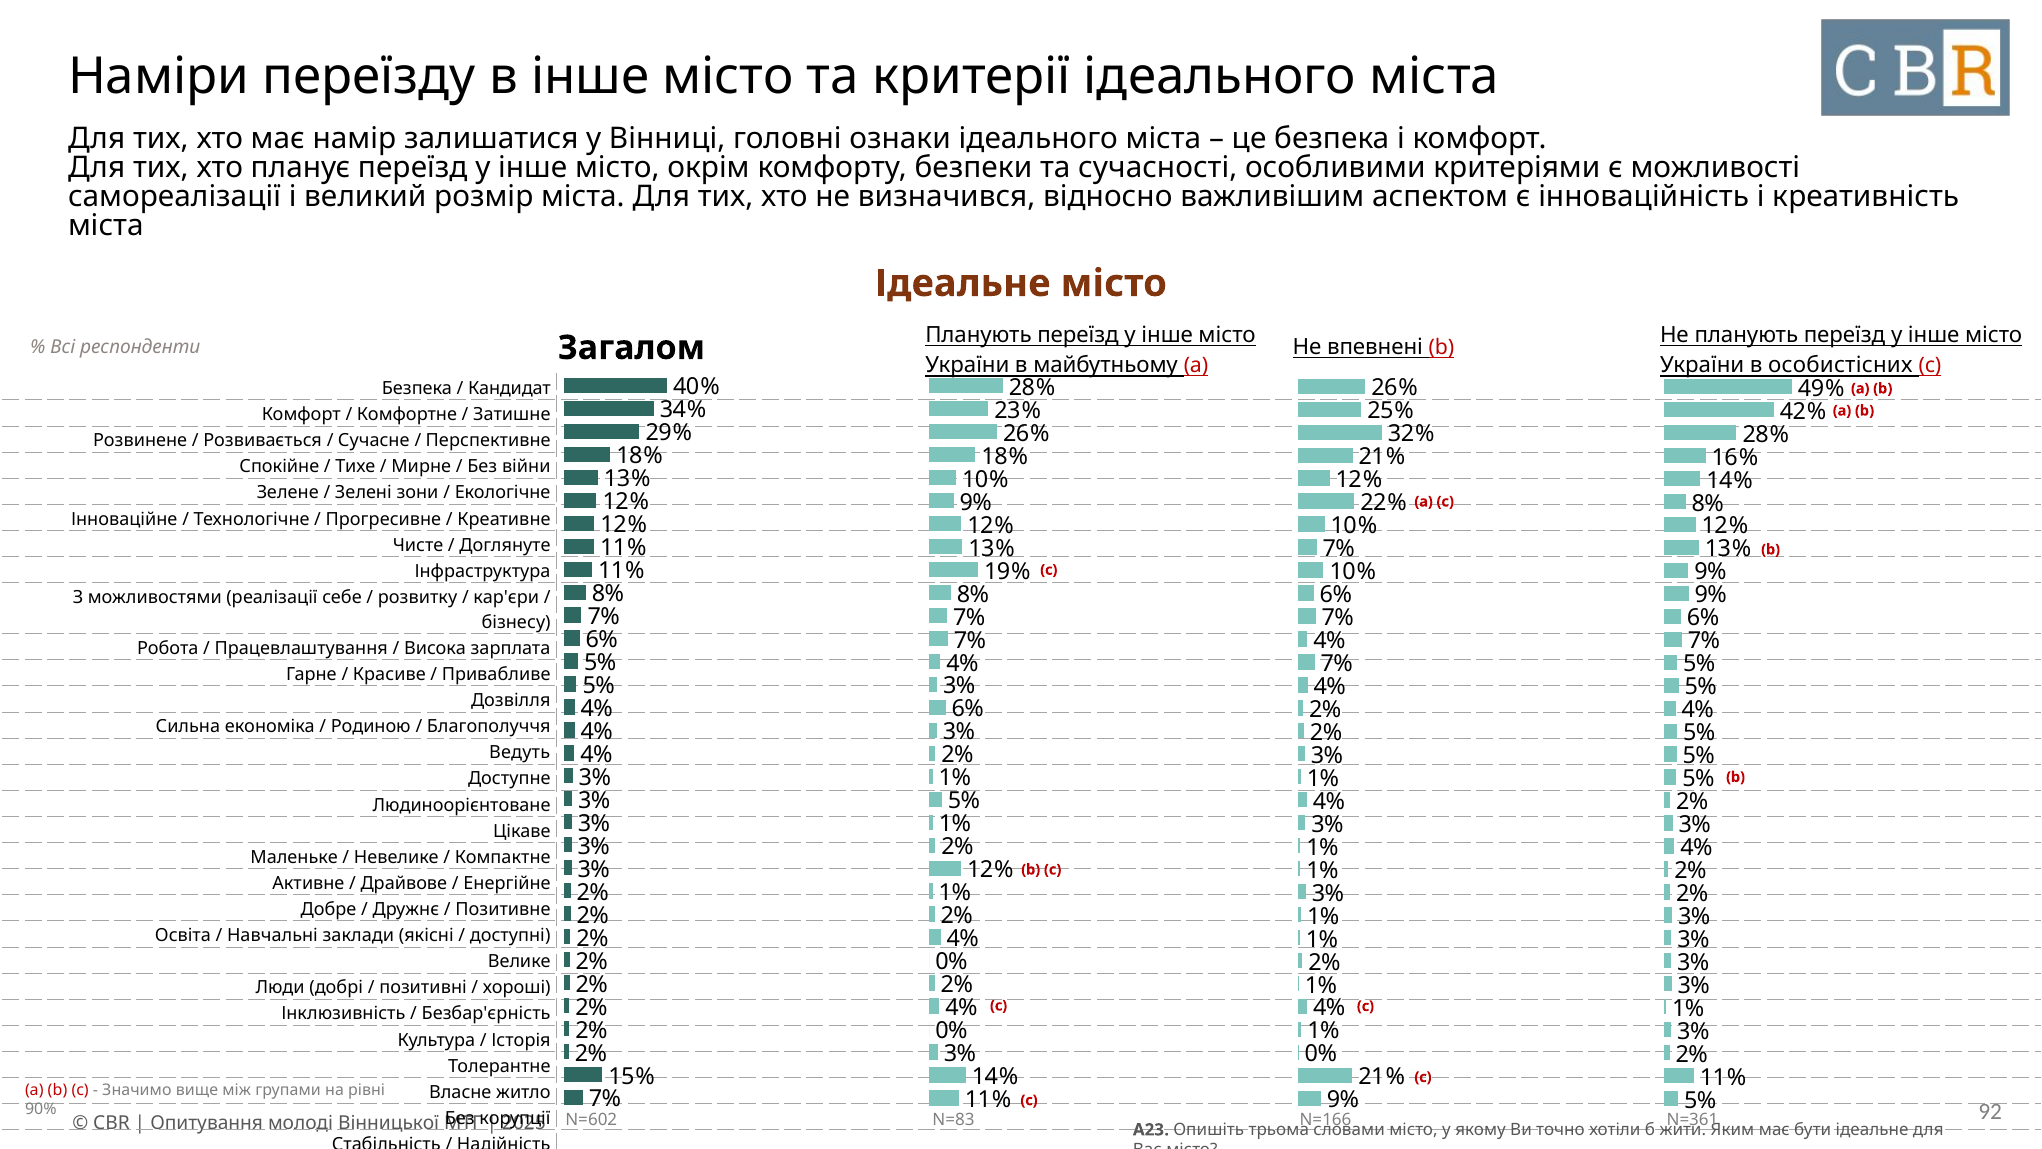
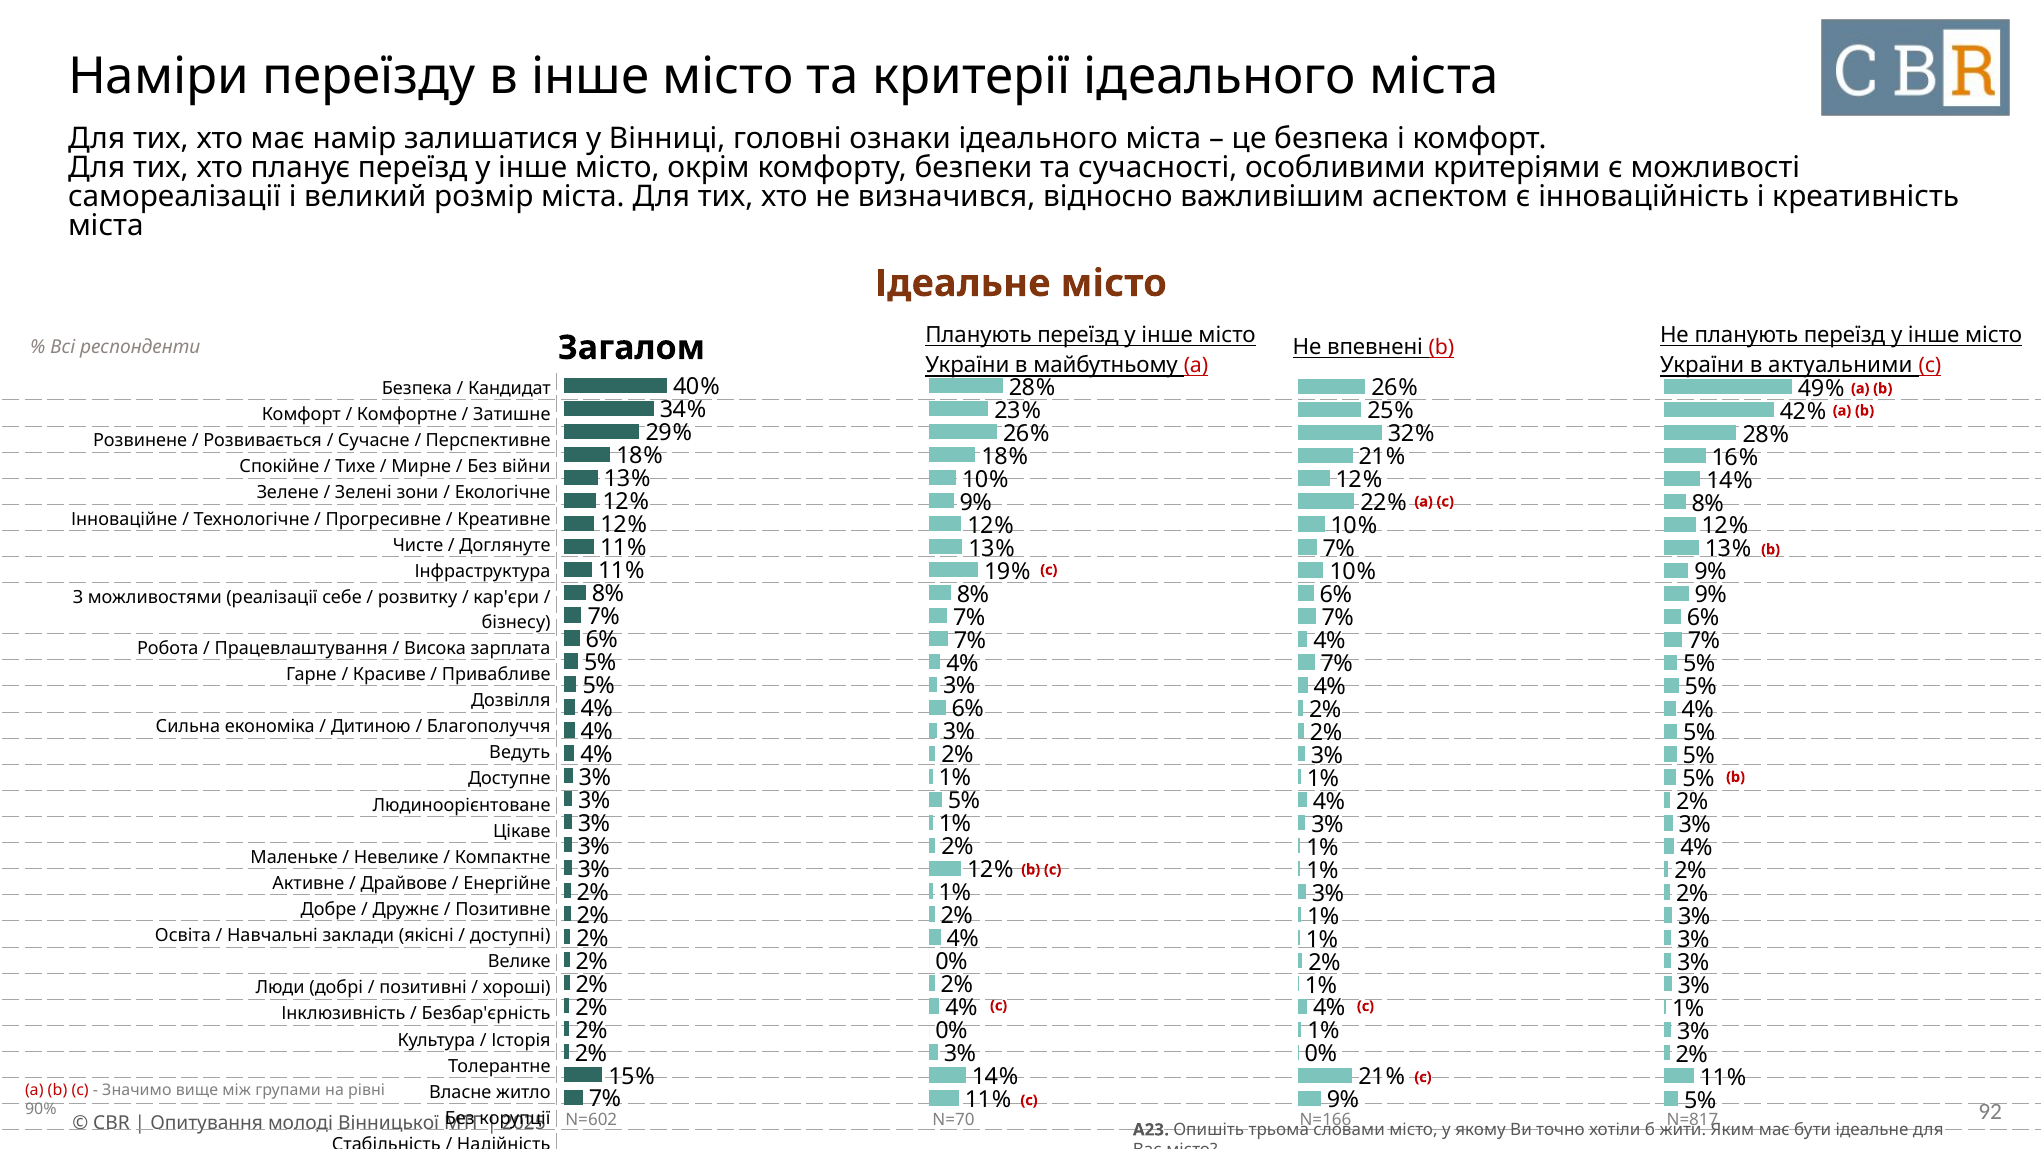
особистісних: особистісних -> актуальними
Родиною: Родиною -> Дитиною
N=83: N=83 -> N=70
N=361: N=361 -> N=817
